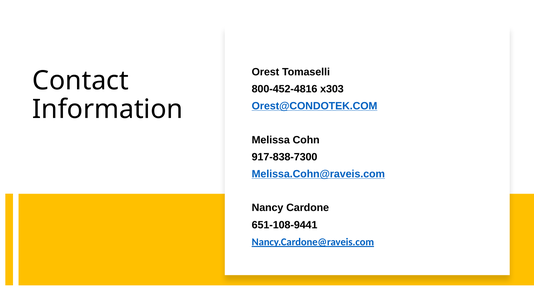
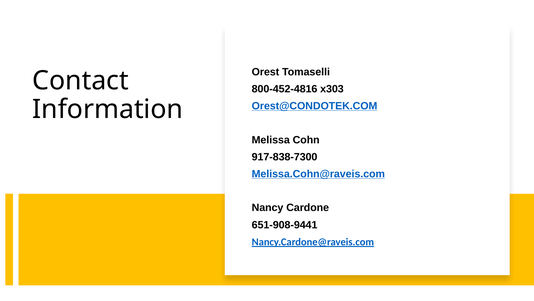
651-108-9441: 651-108-9441 -> 651-908-9441
